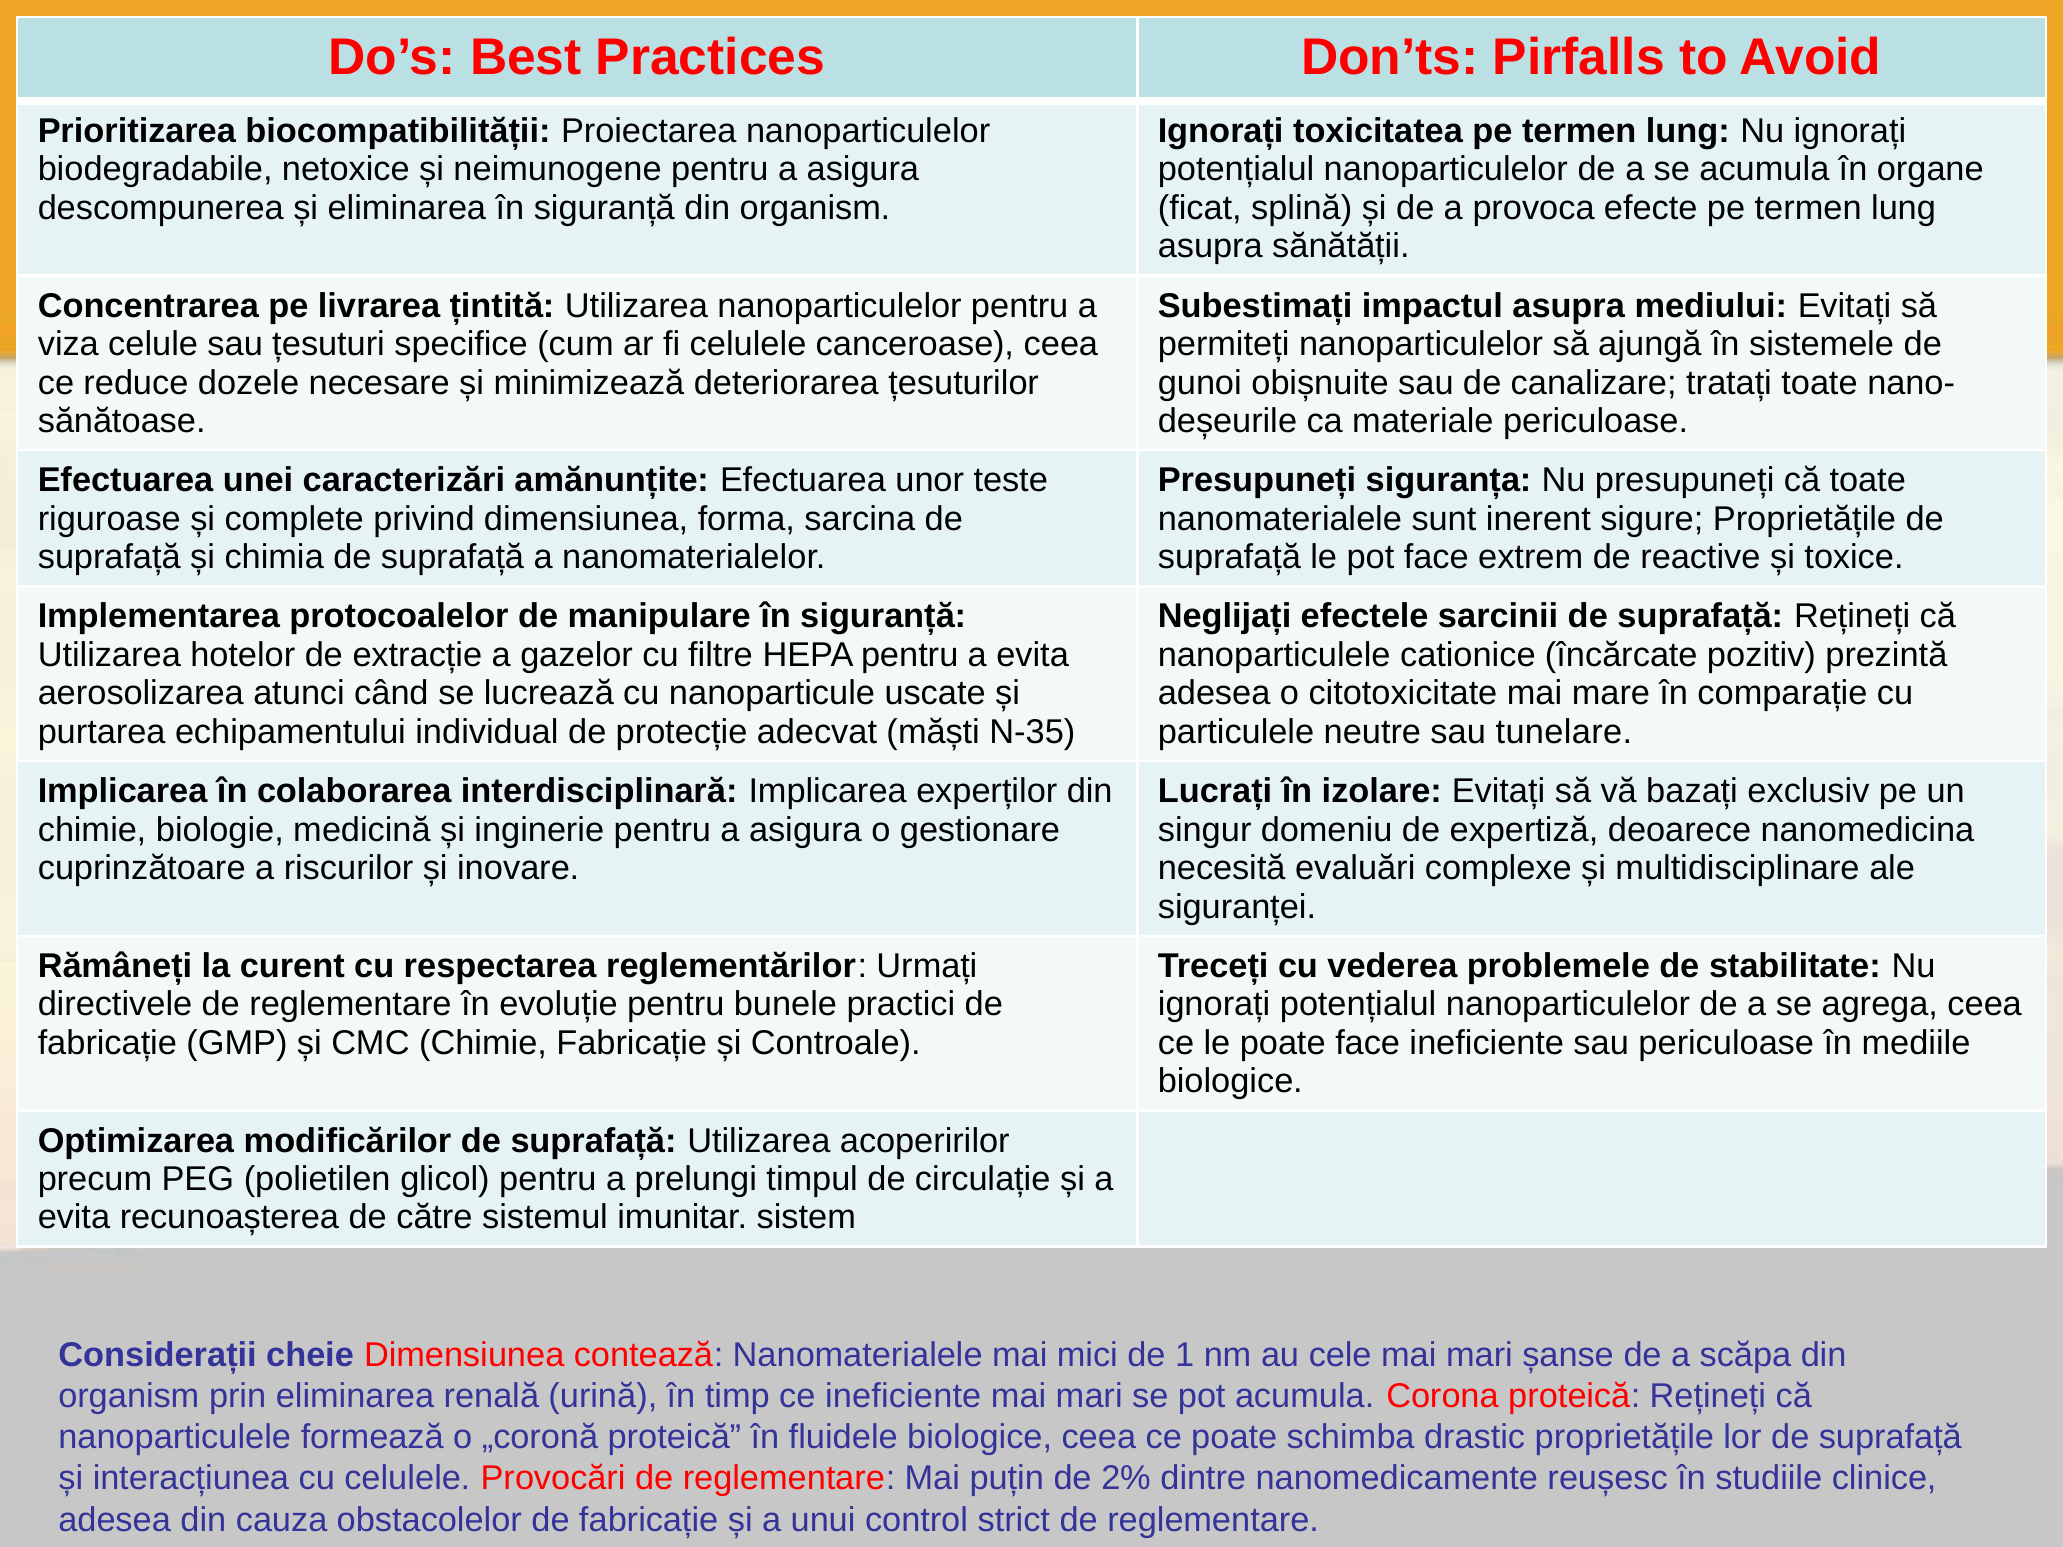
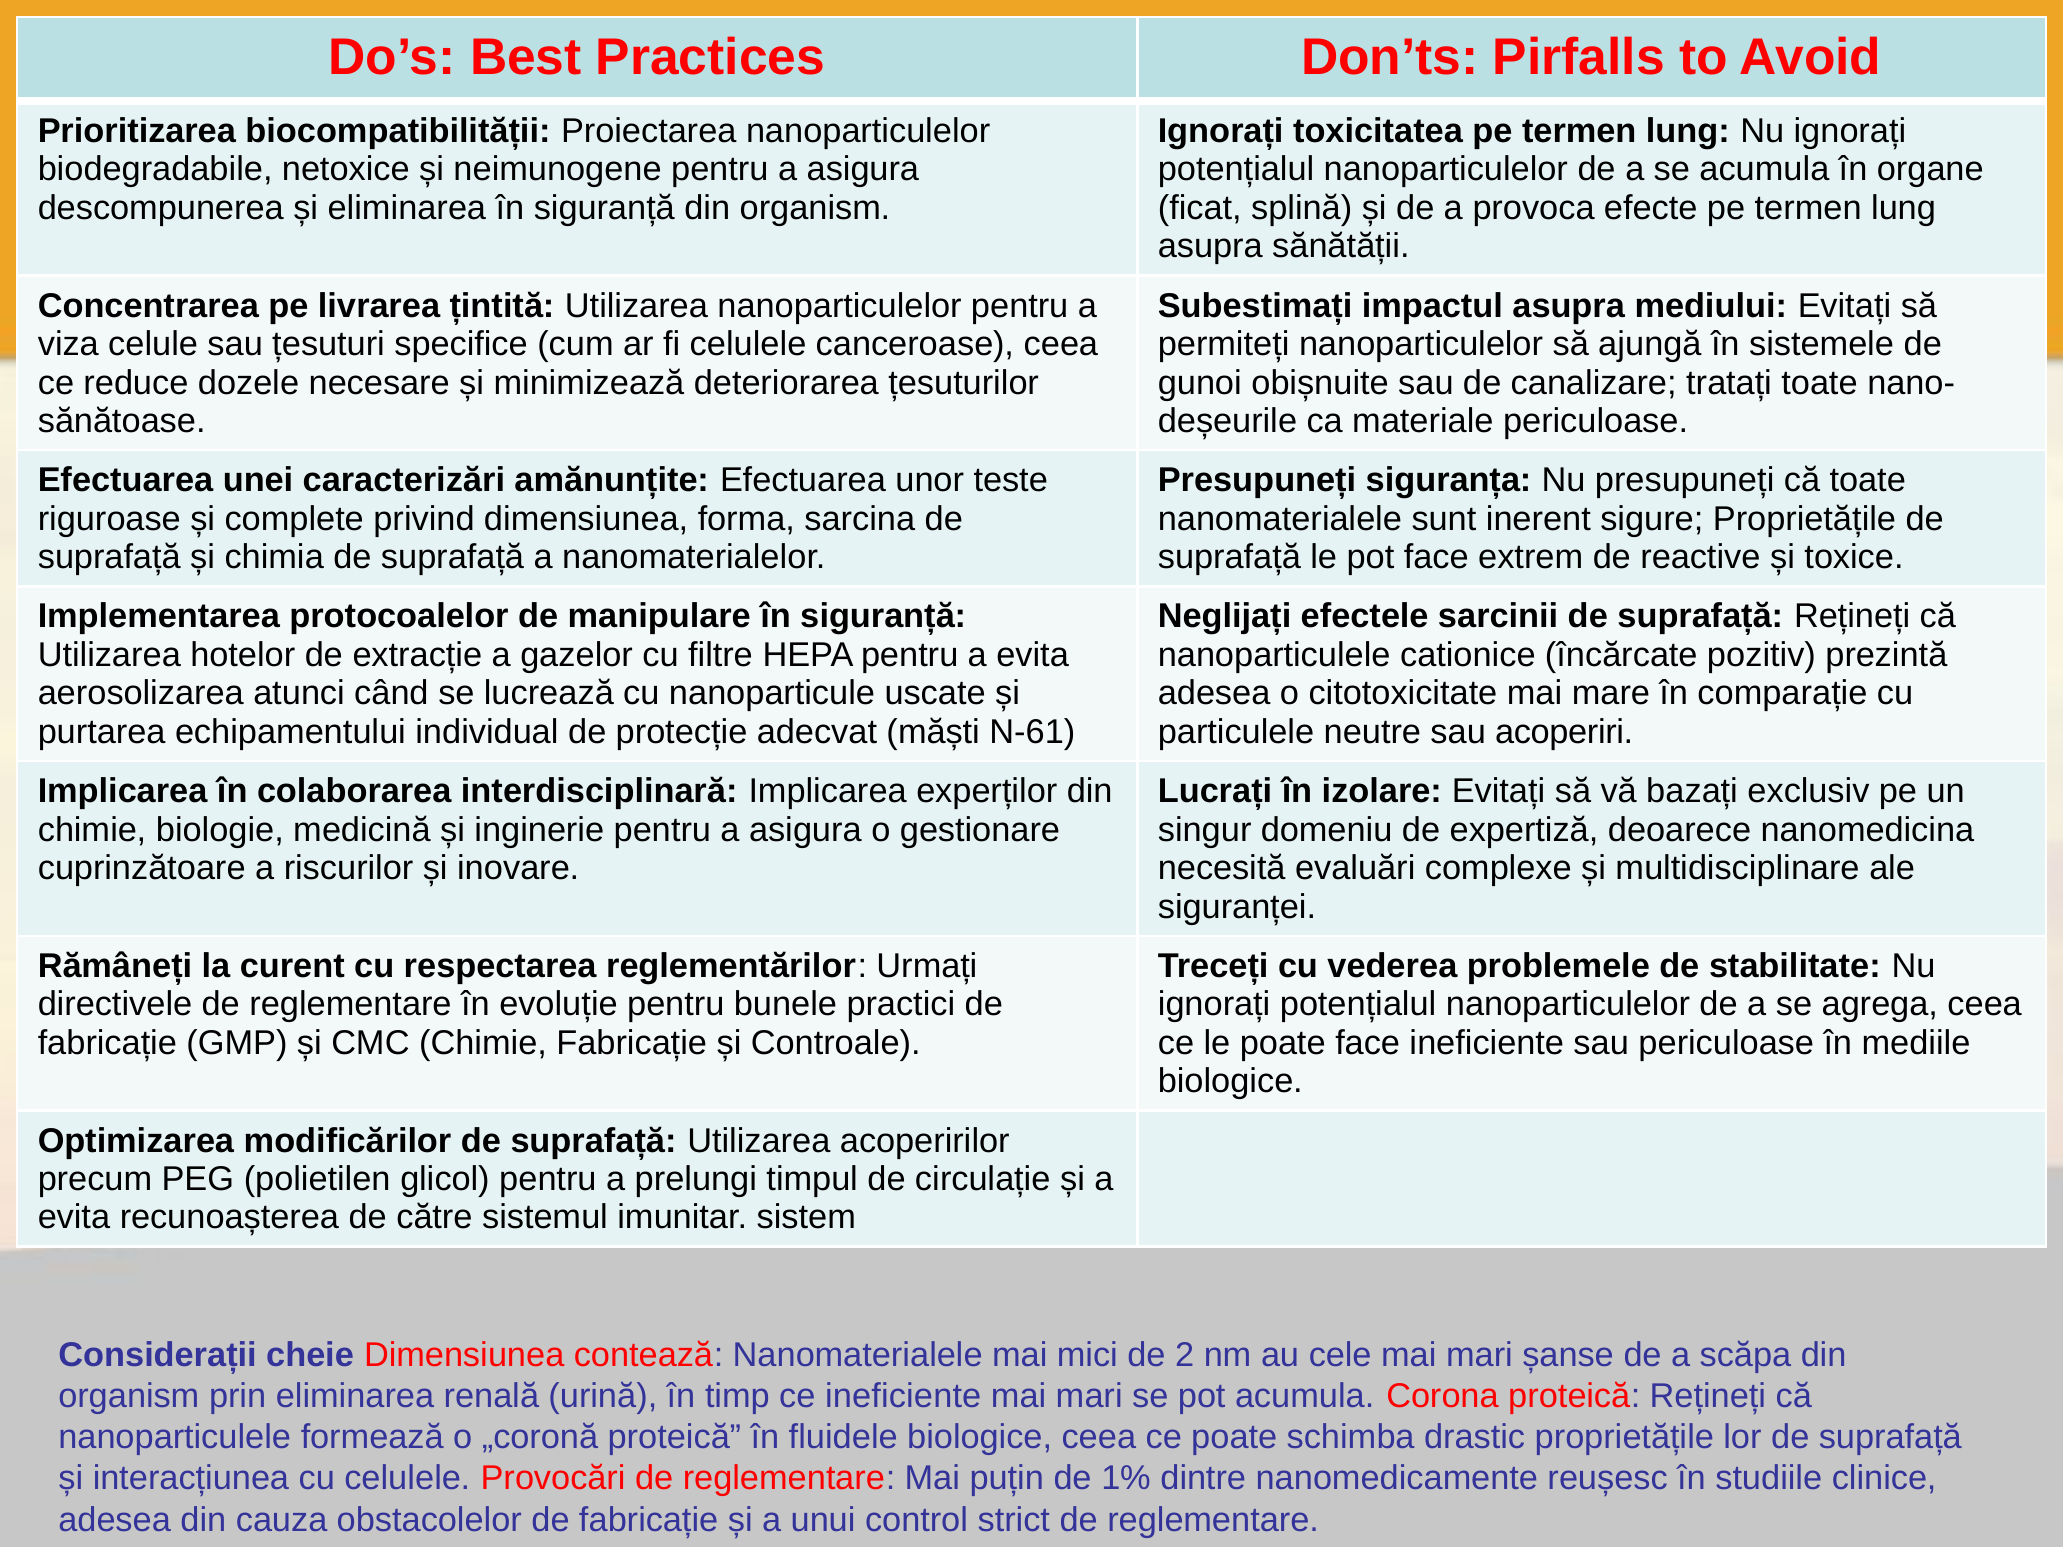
N-35: N-35 -> N-61
tunelare: tunelare -> acoperiri
1: 1 -> 2
2%: 2% -> 1%
